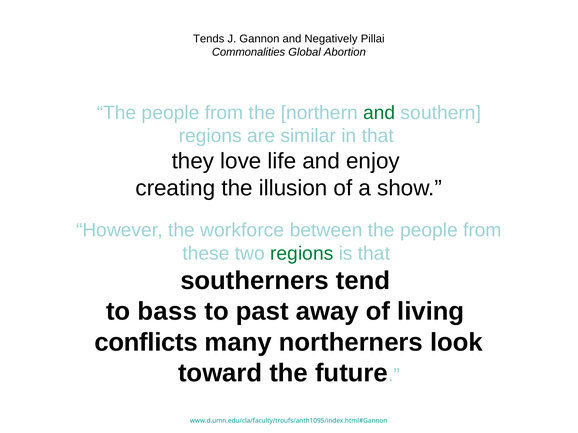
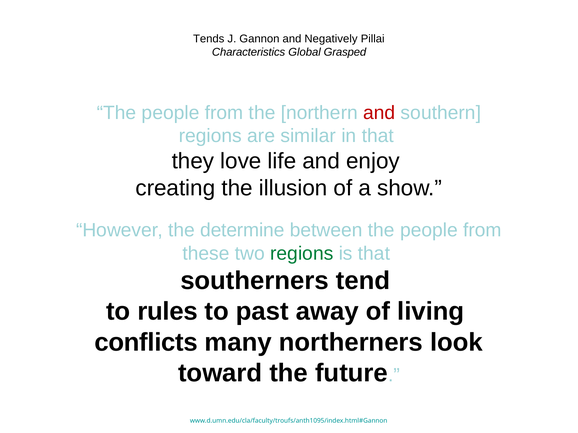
Commonalities: Commonalities -> Characteristics
Abortion: Abortion -> Grasped
and at (379, 113) colour: green -> red
workforce: workforce -> determine
bass: bass -> rules
